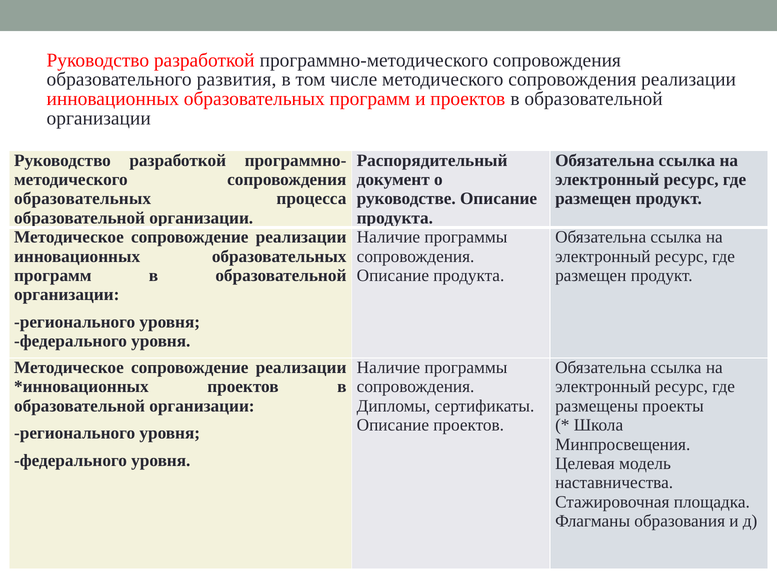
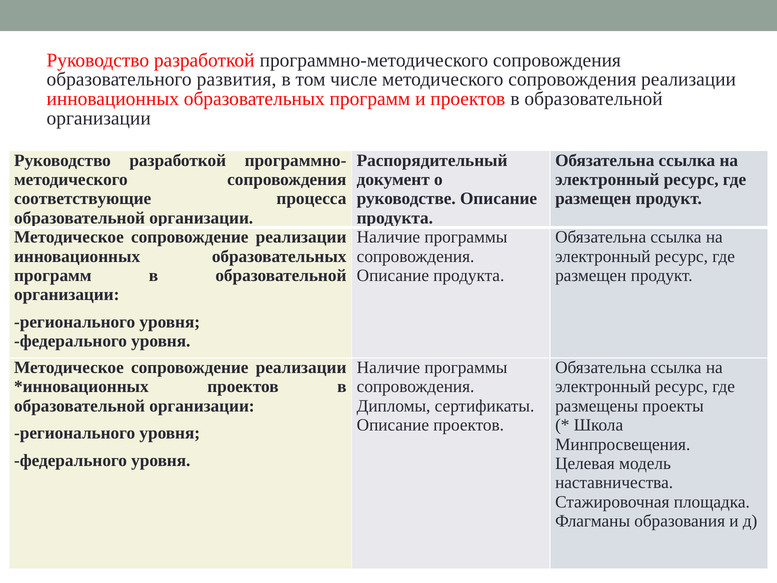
образовательных at (83, 199): образовательных -> соответствующие
